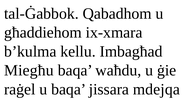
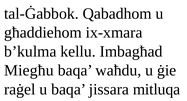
mdejqa: mdejqa -> mitluqa
